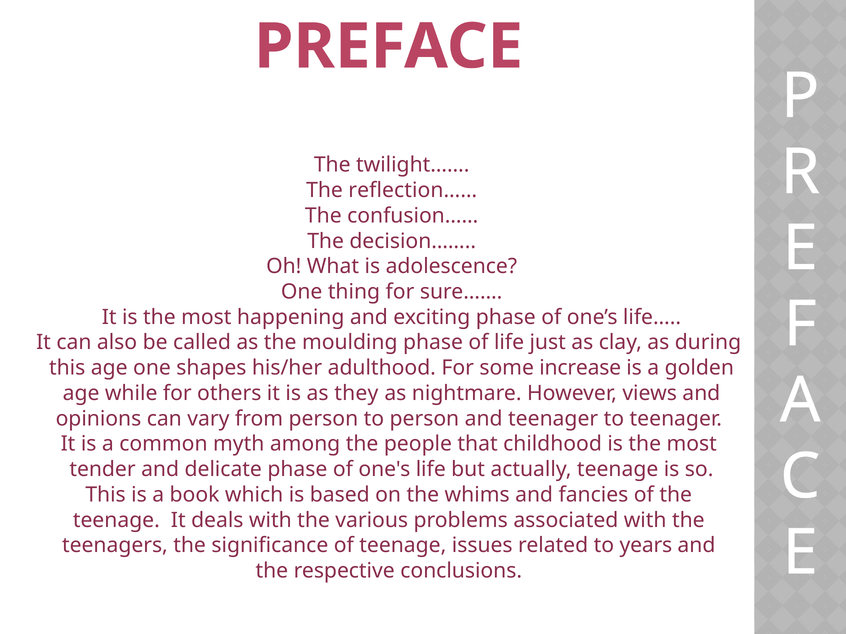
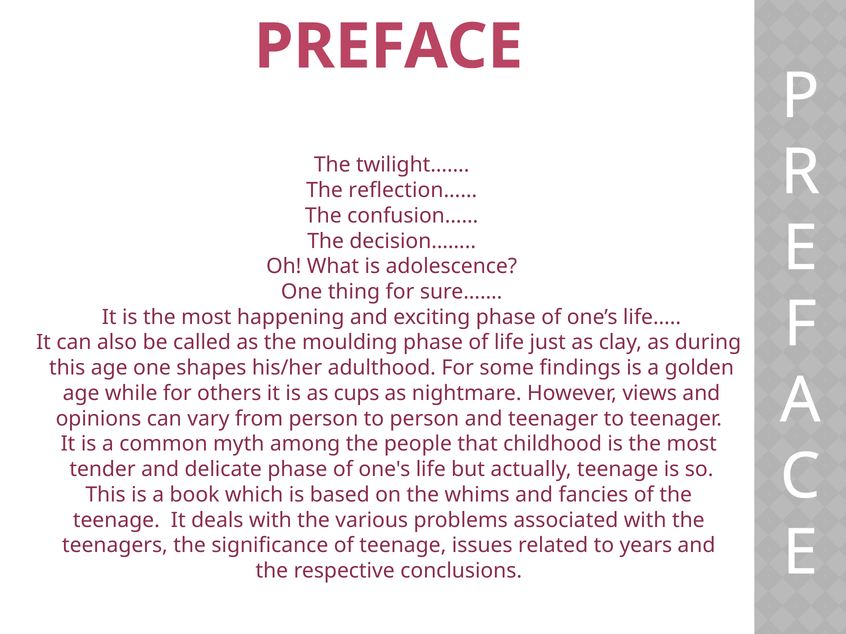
increase: increase -> findings
they: they -> cups
